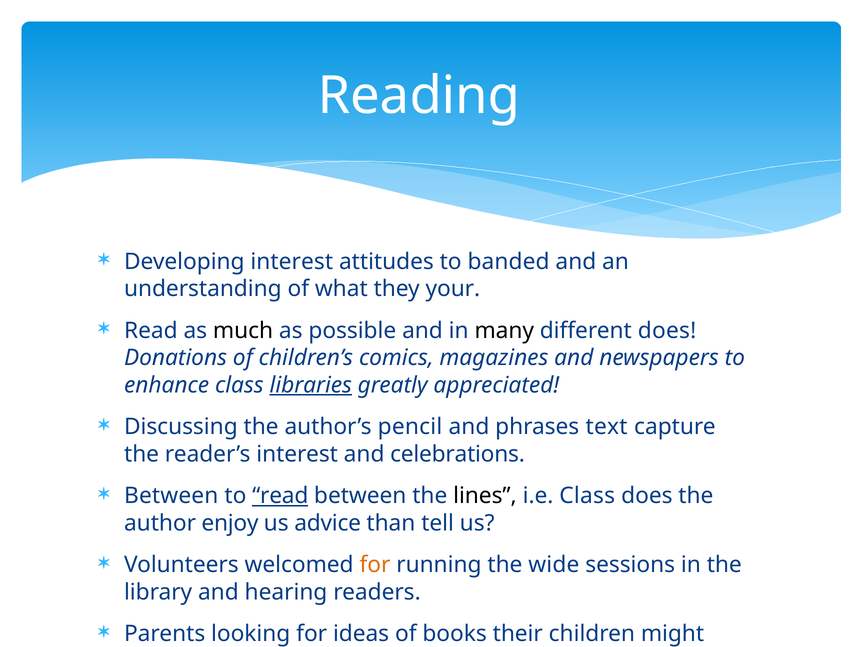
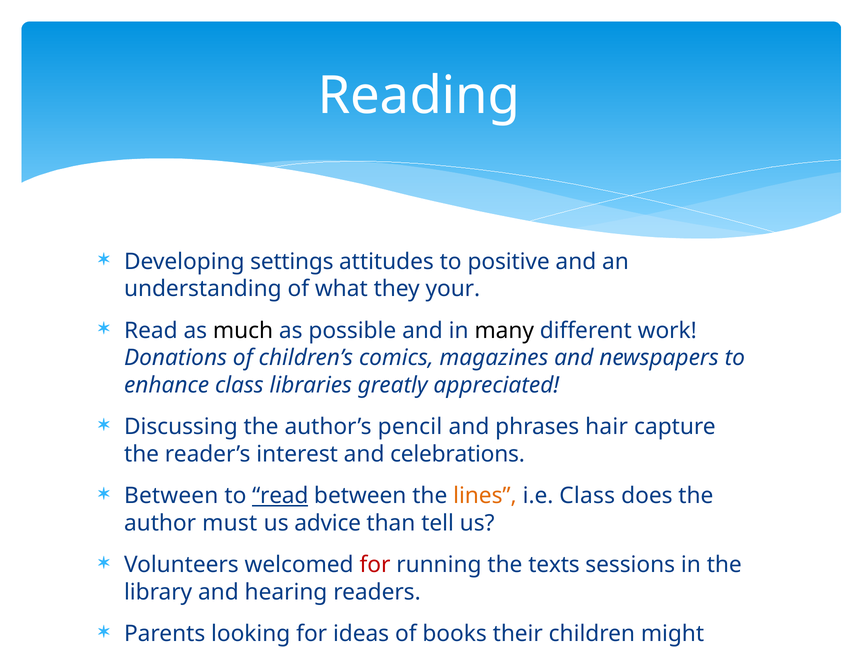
Developing interest: interest -> settings
banded: banded -> positive
different does: does -> work
libraries underline: present -> none
text: text -> hair
lines colour: black -> orange
author enjoy: enjoy -> must
for at (375, 564) colour: orange -> red
wide: wide -> texts
